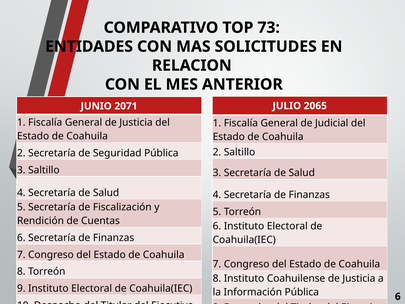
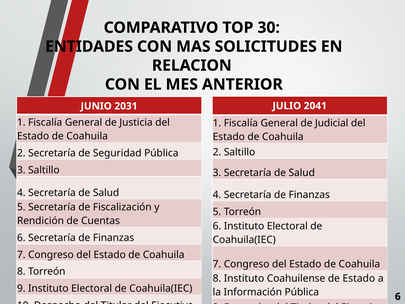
73: 73 -> 30
2065: 2065 -> 2041
2071: 2071 -> 2031
Coahuilense de Justicia: Justicia -> Estado
